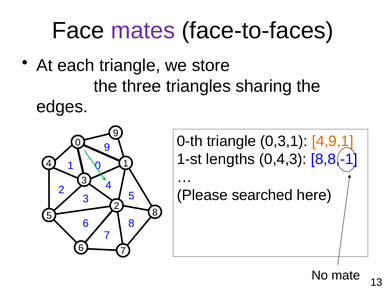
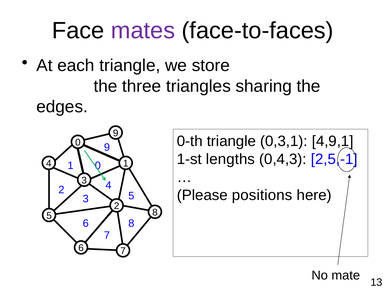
4,9,1 colour: orange -> black
8,8,-1: 8,8,-1 -> 2,5,-1
searched: searched -> positions
